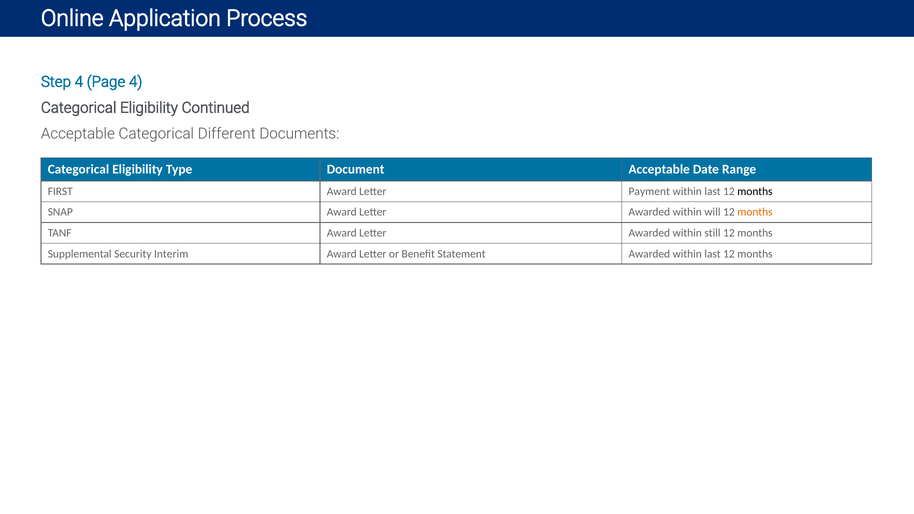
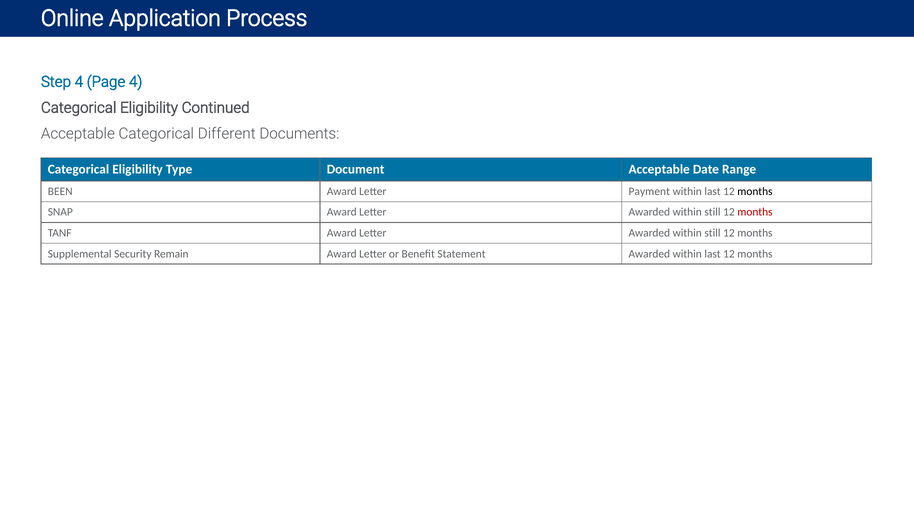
FIRST: FIRST -> BEEN
will at (712, 212): will -> still
months at (755, 212) colour: orange -> red
Interim: Interim -> Remain
